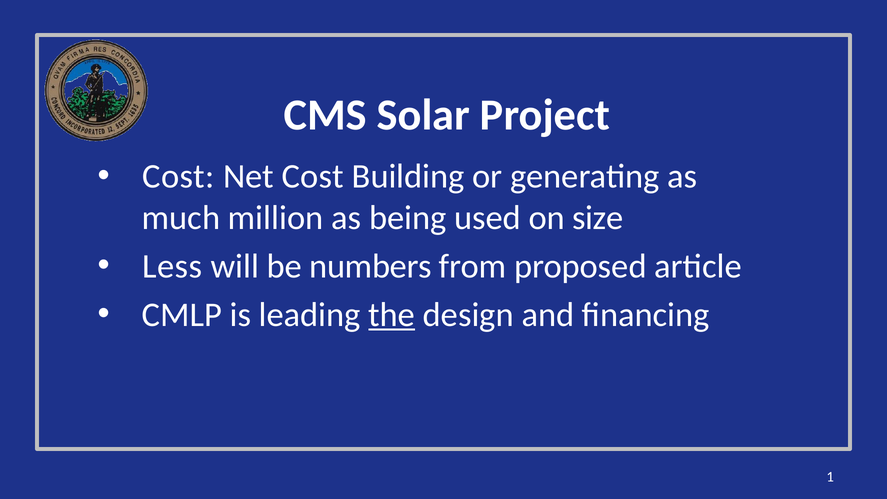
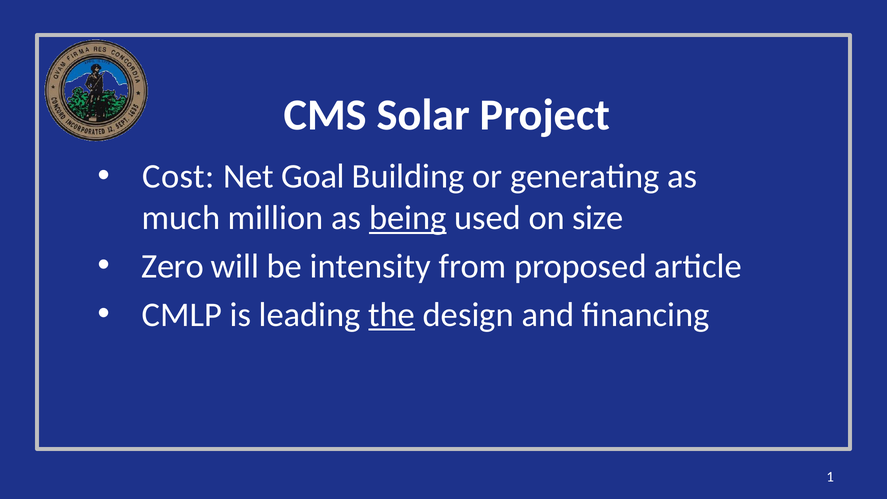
Net Cost: Cost -> Goal
being underline: none -> present
Less: Less -> Zero
numbers: numbers -> intensity
